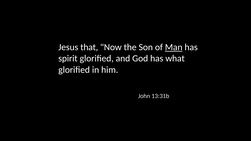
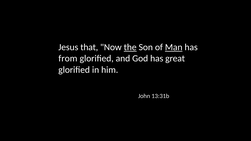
the underline: none -> present
spirit: spirit -> from
what: what -> great
